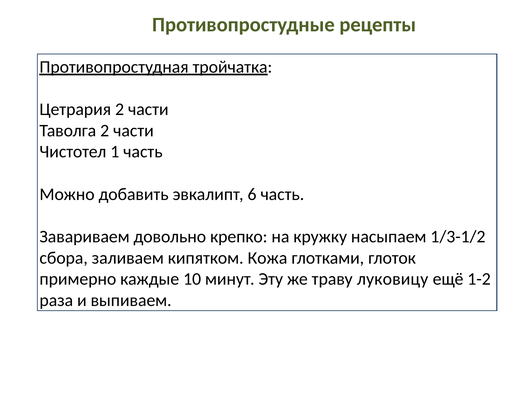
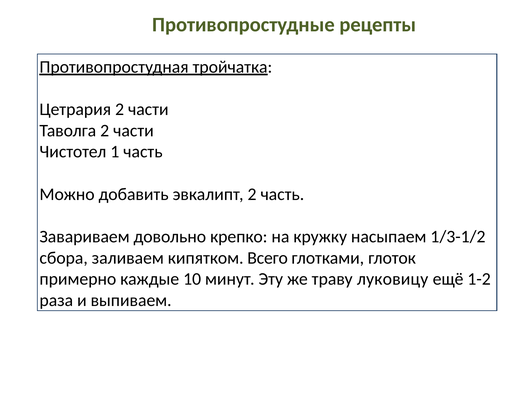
эвкалипт 6: 6 -> 2
Кожа: Кожа -> Всего
